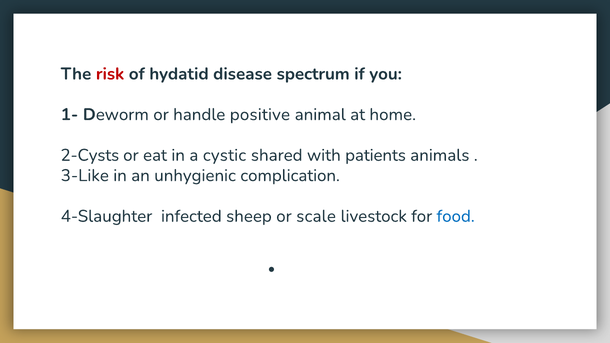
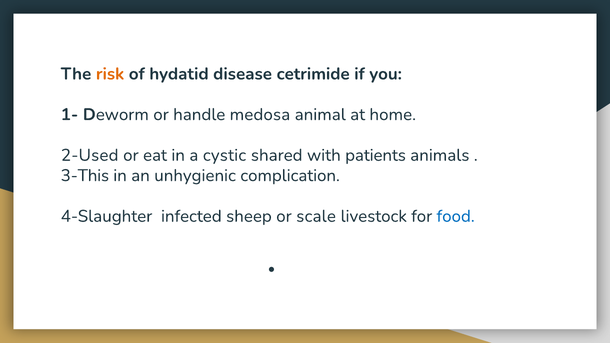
risk colour: red -> orange
spectrum: spectrum -> cetrimide
positive: positive -> medosa
2-Cysts: 2-Cysts -> 2-Used
3-Like: 3-Like -> 3-This
